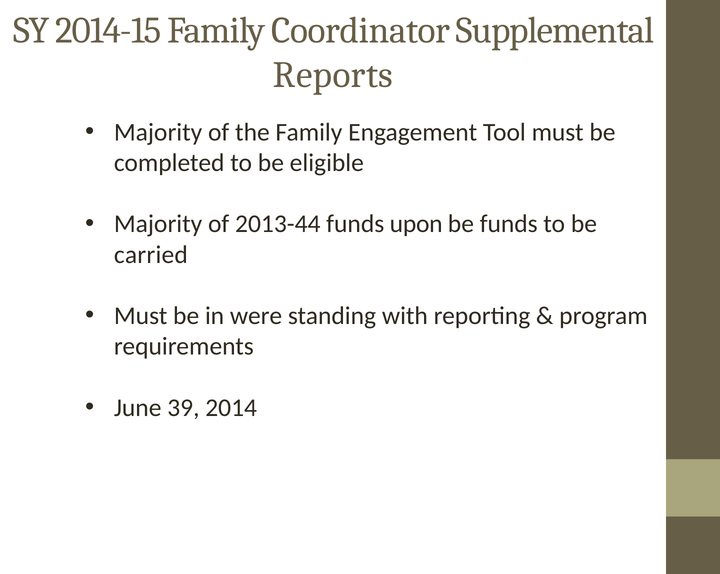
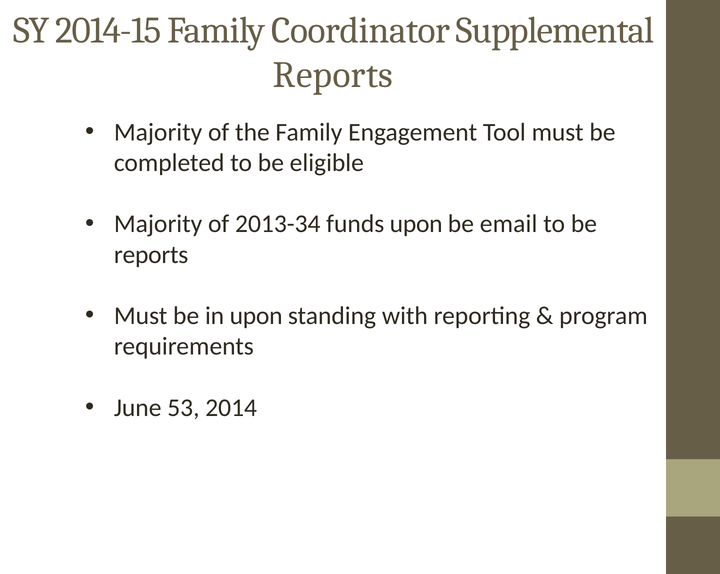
2013-44: 2013-44 -> 2013-34
be funds: funds -> email
carried at (151, 255): carried -> reports
in were: were -> upon
39: 39 -> 53
